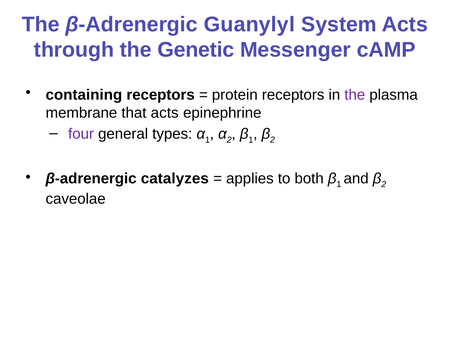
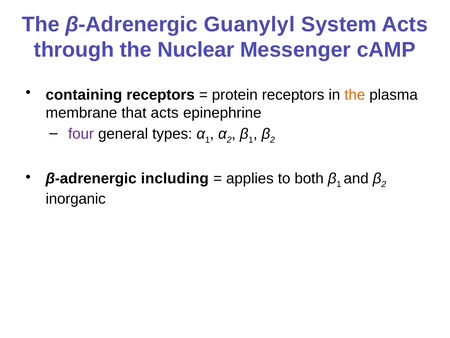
Genetic: Genetic -> Nuclear
the at (355, 95) colour: purple -> orange
catalyzes: catalyzes -> including
caveolae: caveolae -> inorganic
